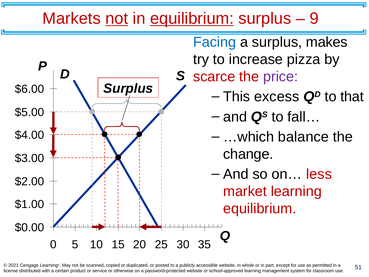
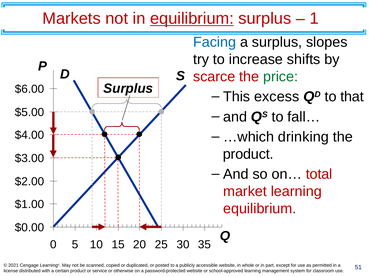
not at (117, 19) underline: present -> none
9: 9 -> 1
makes: makes -> slopes
pizza: pizza -> shifts
price colour: purple -> green
balance: balance -> drinking
change at (248, 154): change -> product
less: less -> total
